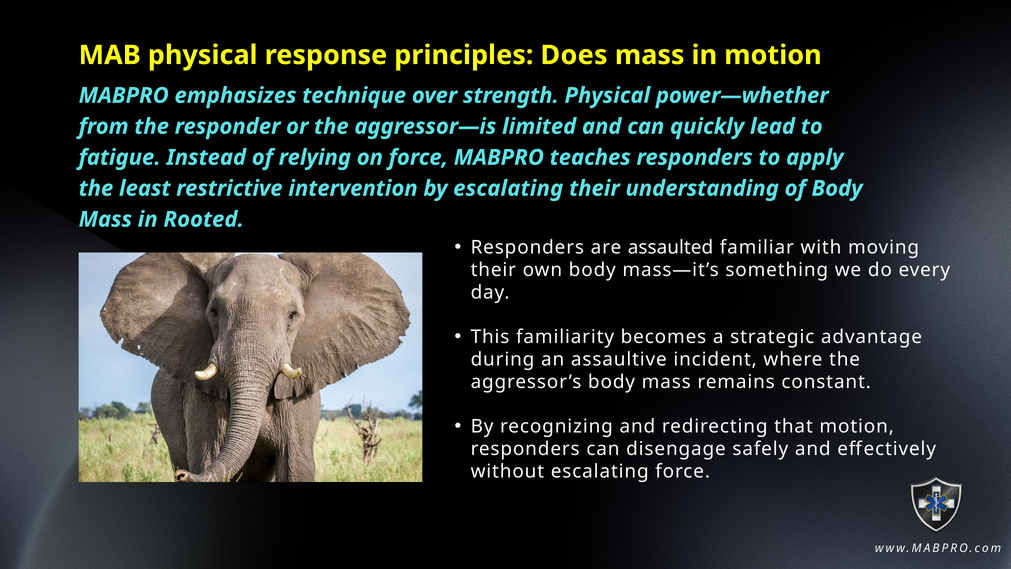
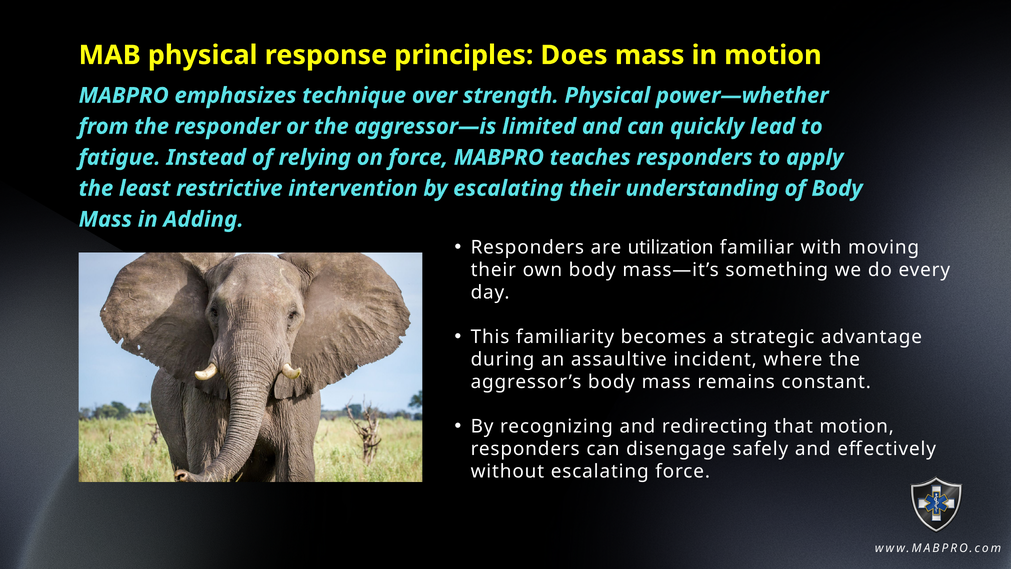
Rooted: Rooted -> Adding
assaulted: assaulted -> utilization
